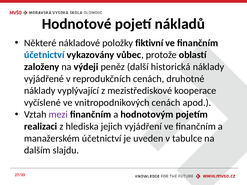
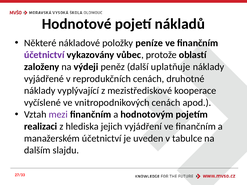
fiktivní: fiktivní -> peníze
účetnictví at (44, 55) colour: blue -> purple
historická: historická -> uplatňuje
